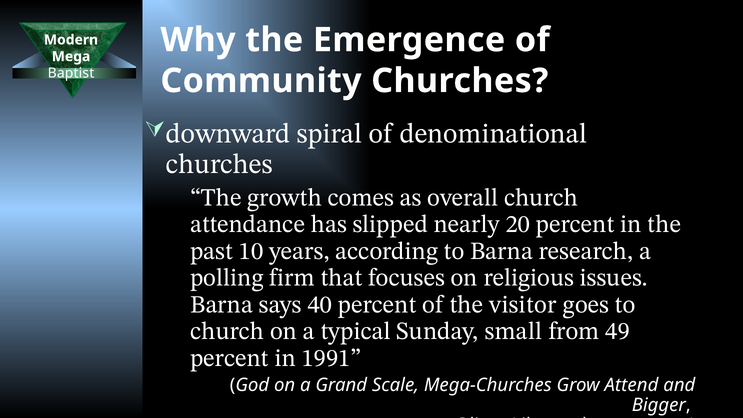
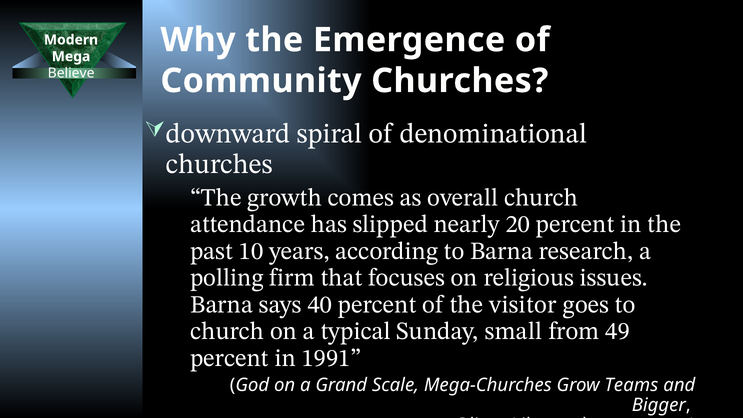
Baptist: Baptist -> Believe
Attend: Attend -> Teams
